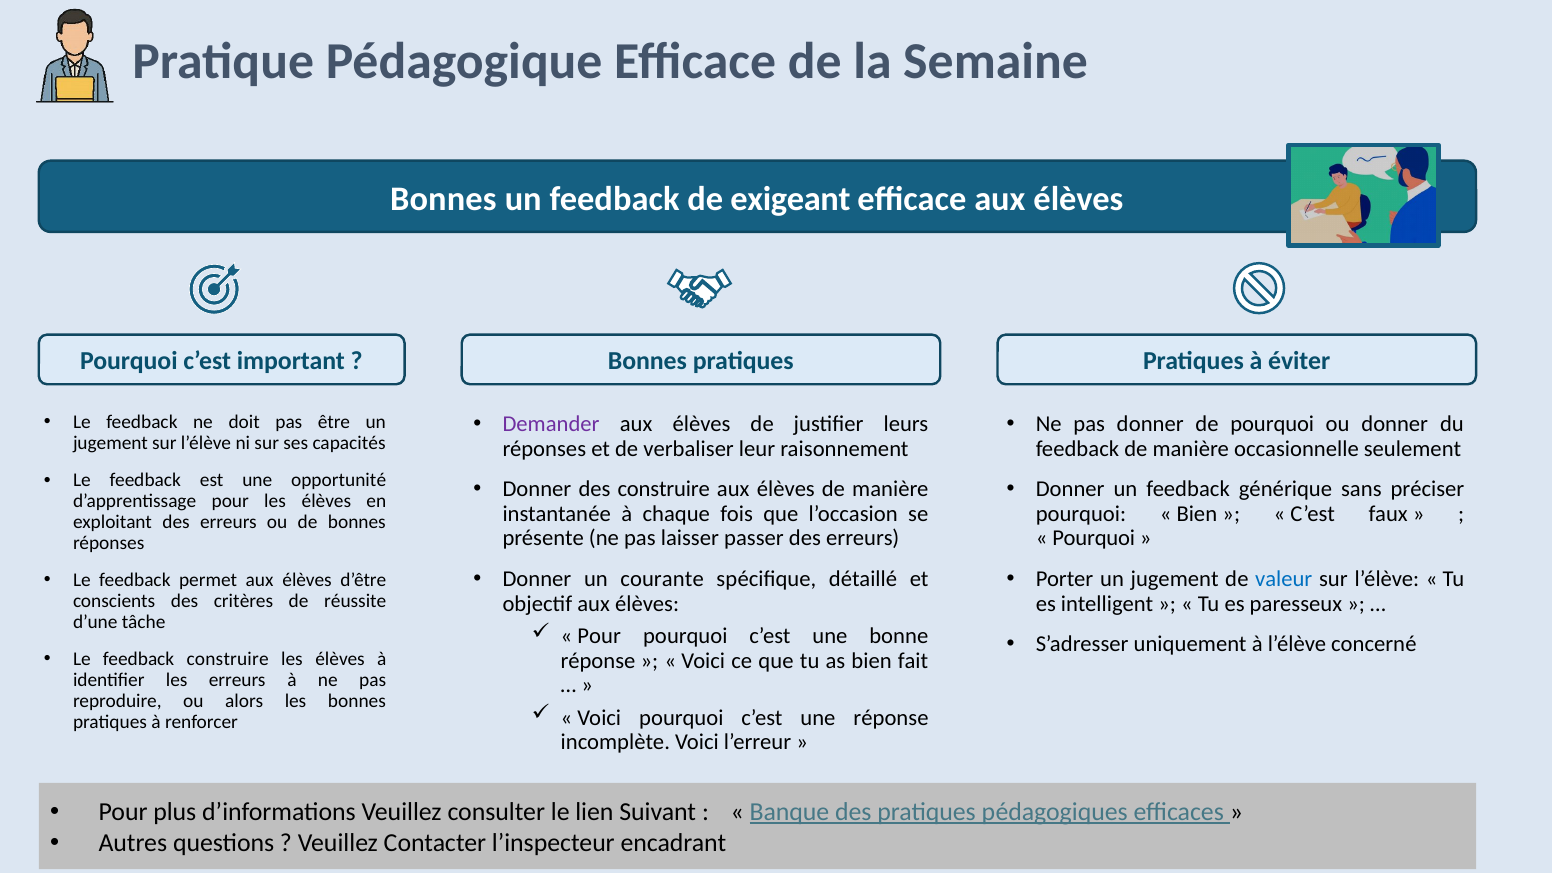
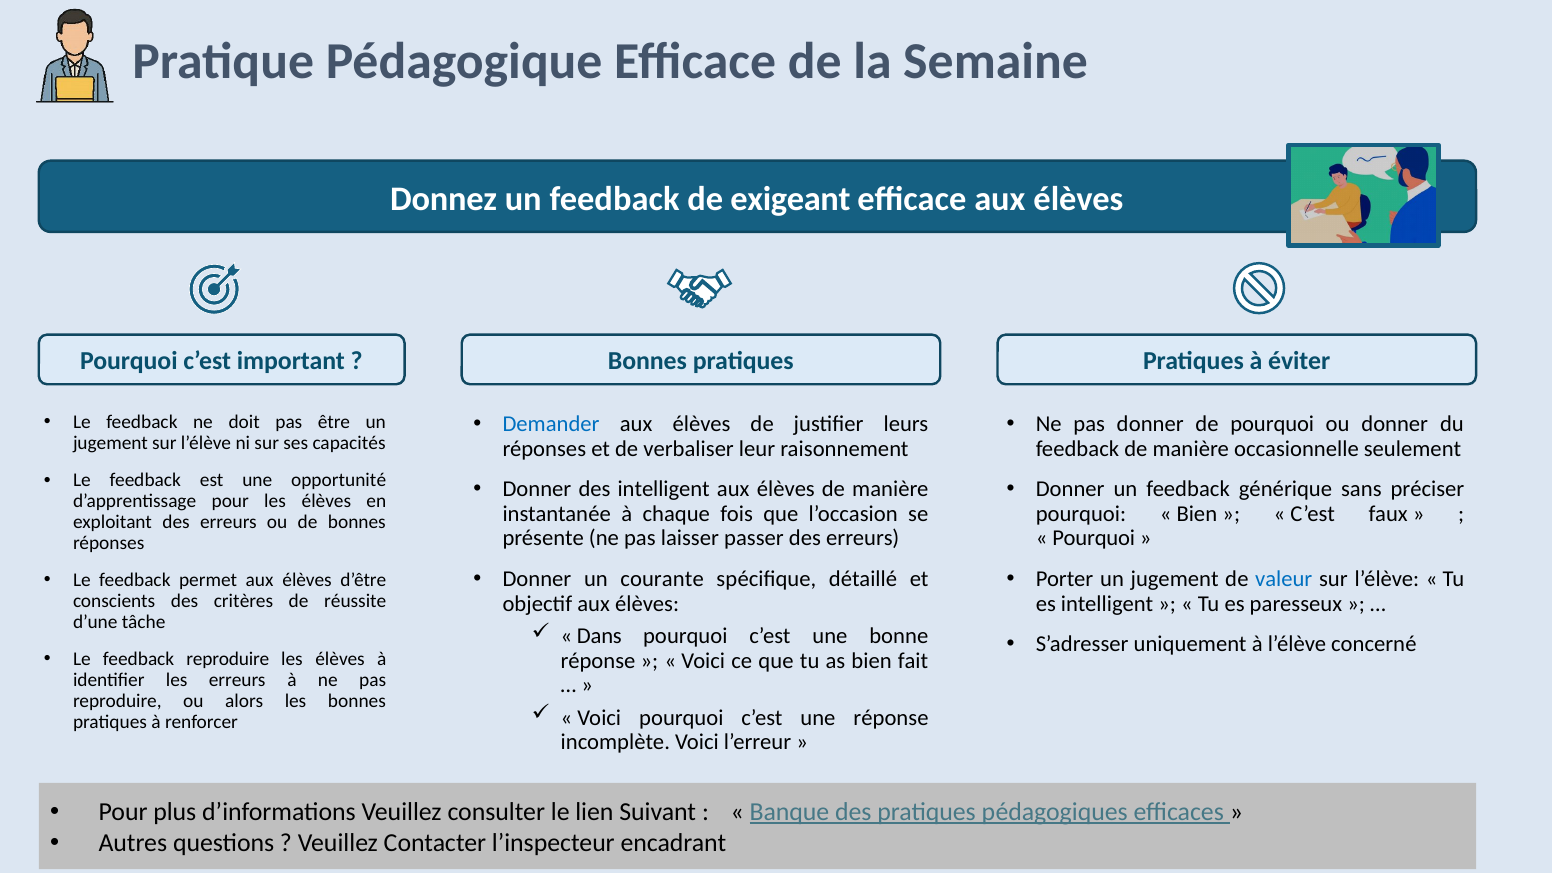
Bonnes at (443, 199): Bonnes -> Donnez
Demander colour: purple -> blue
des construire: construire -> intelligent
Pour at (599, 636): Pour -> Dans
feedback construire: construire -> reproduire
